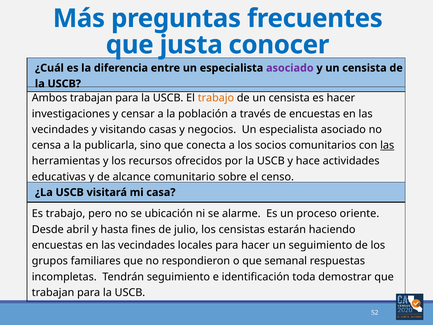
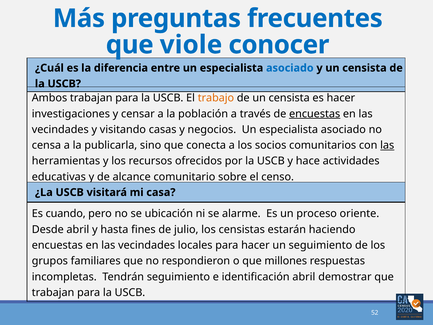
justa: justa -> viole
asociado at (290, 68) colour: purple -> blue
encuestas at (315, 114) underline: none -> present
Es trabajo: trabajo -> cuando
semanal: semanal -> millones
identificación toda: toda -> abril
